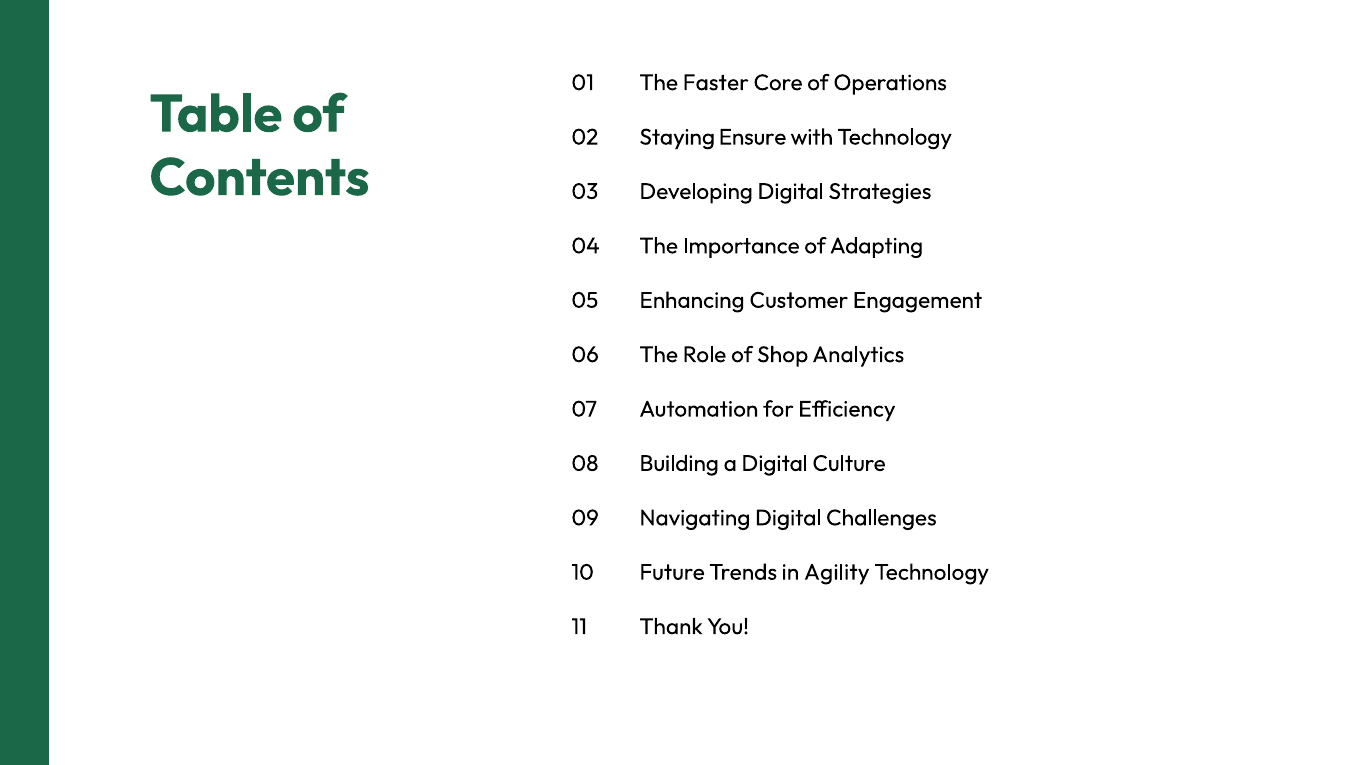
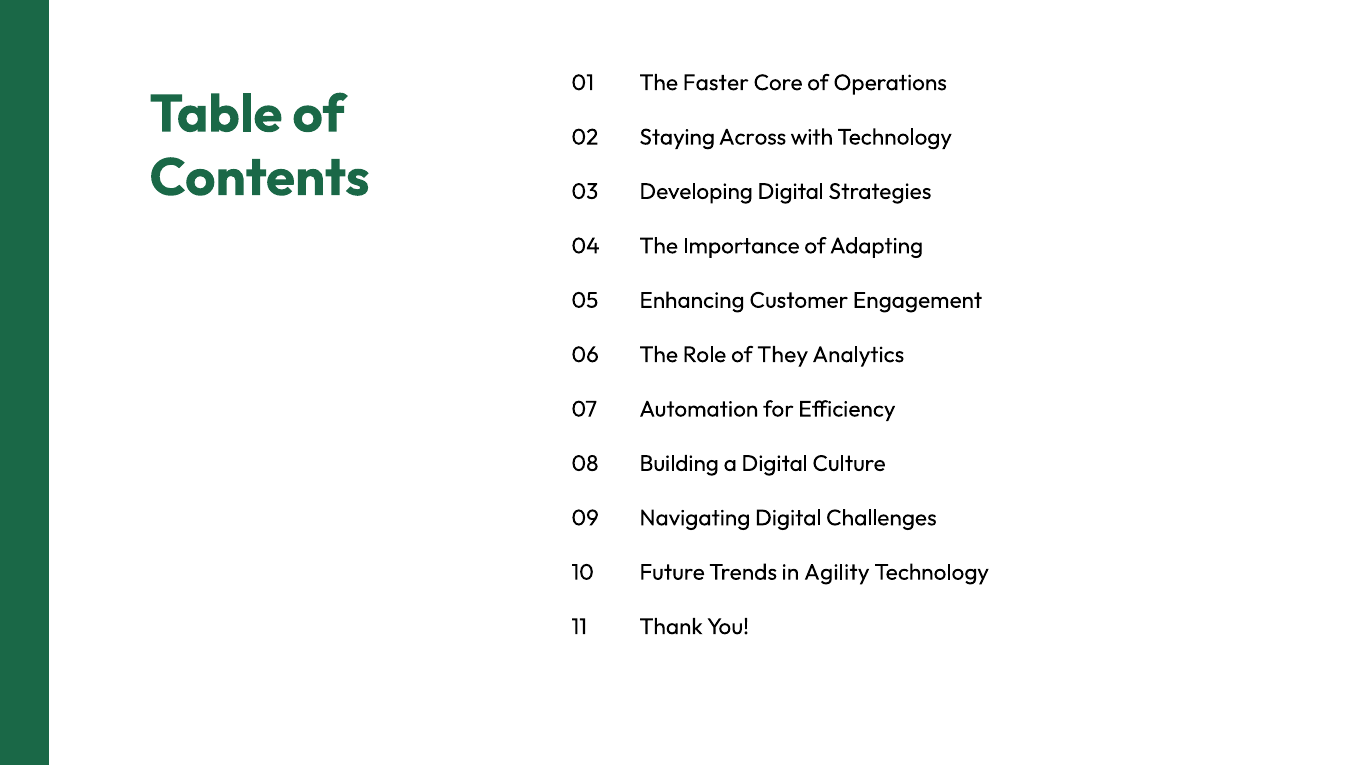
Ensure: Ensure -> Across
Shop: Shop -> They
